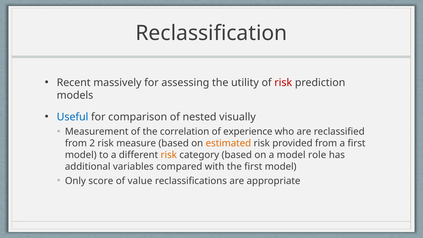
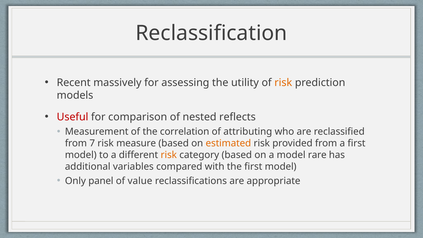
risk at (283, 83) colour: red -> orange
Useful colour: blue -> red
visually: visually -> reflects
experience: experience -> attributing
2: 2 -> 7
role: role -> rare
score: score -> panel
